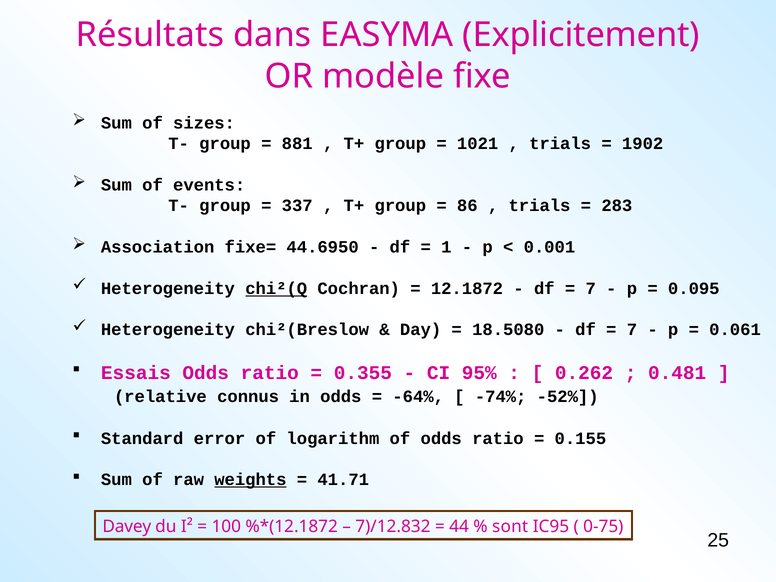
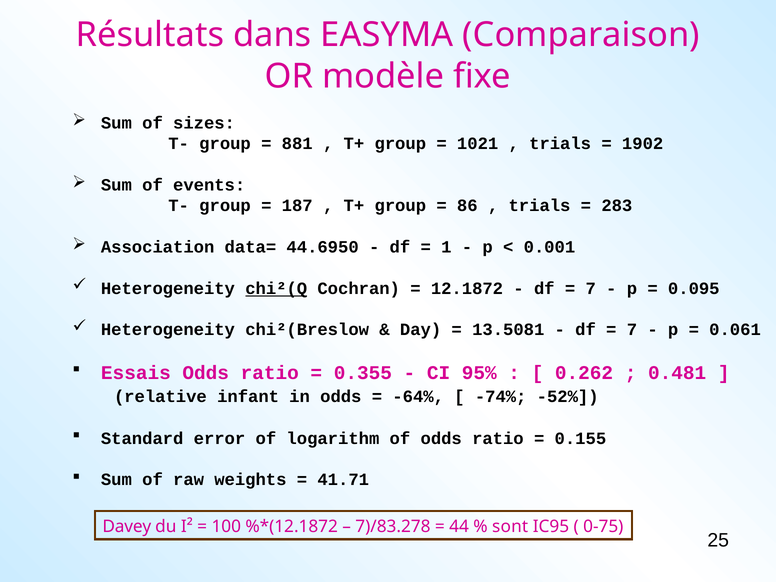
Explicitement: Explicitement -> Comparaison
337: 337 -> 187
fixe=: fixe= -> data=
18.5080: 18.5080 -> 13.5081
connus: connus -> infant
weights underline: present -> none
7)/12.832: 7)/12.832 -> 7)/83.278
